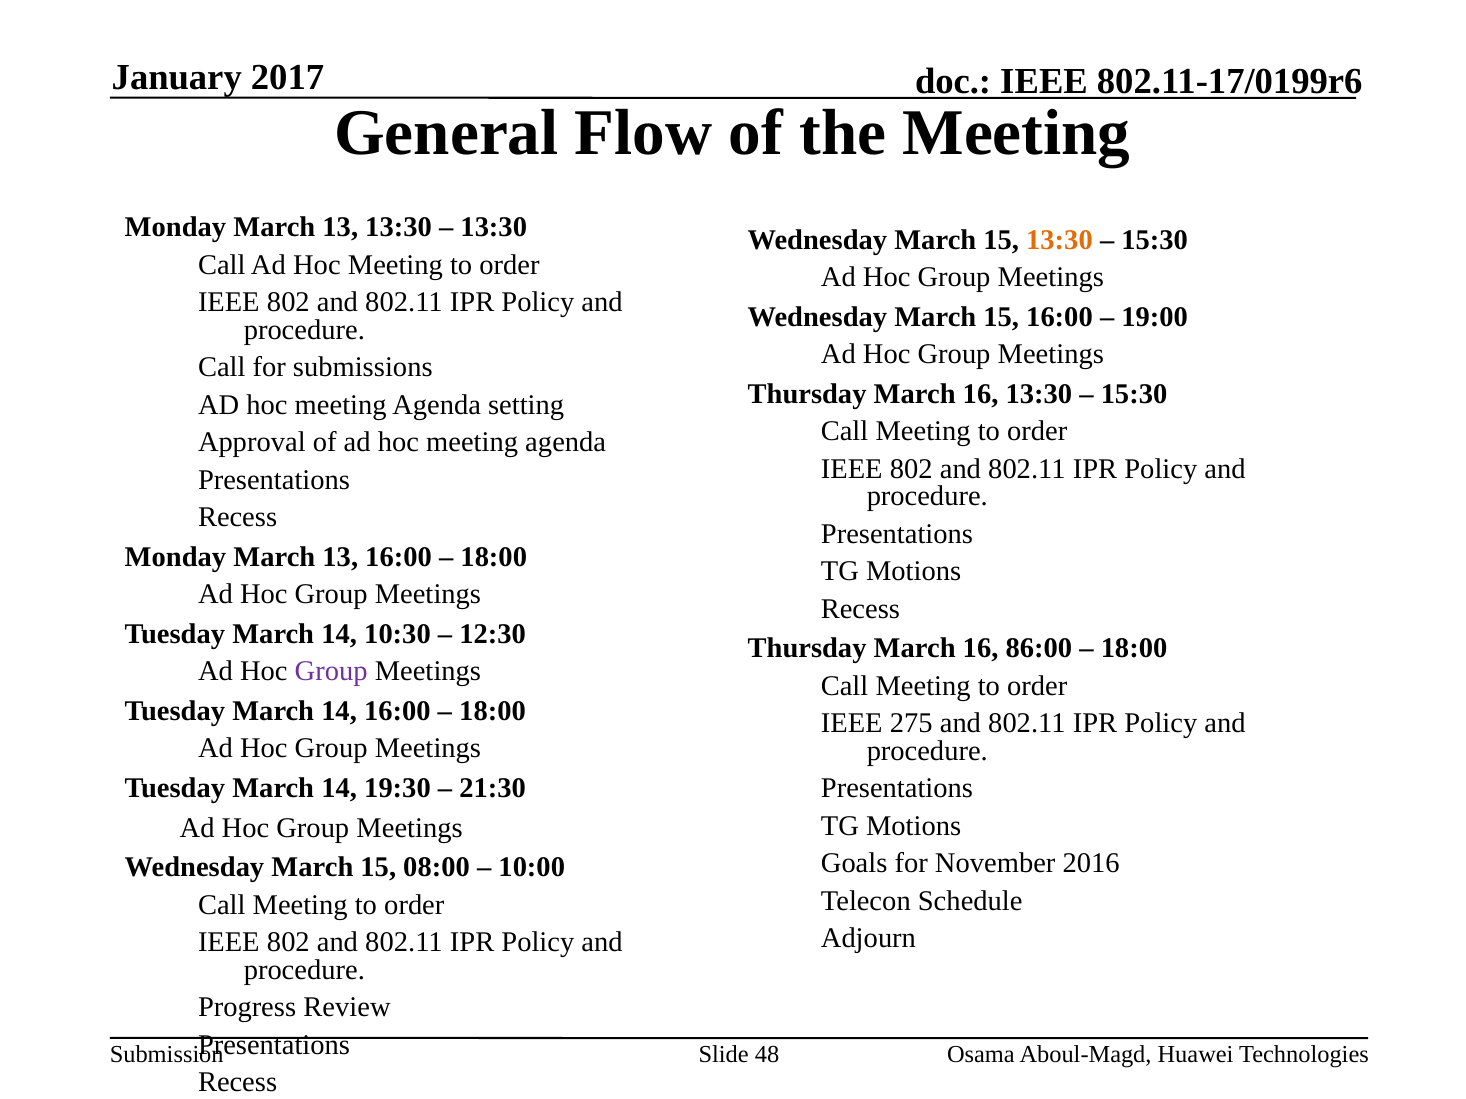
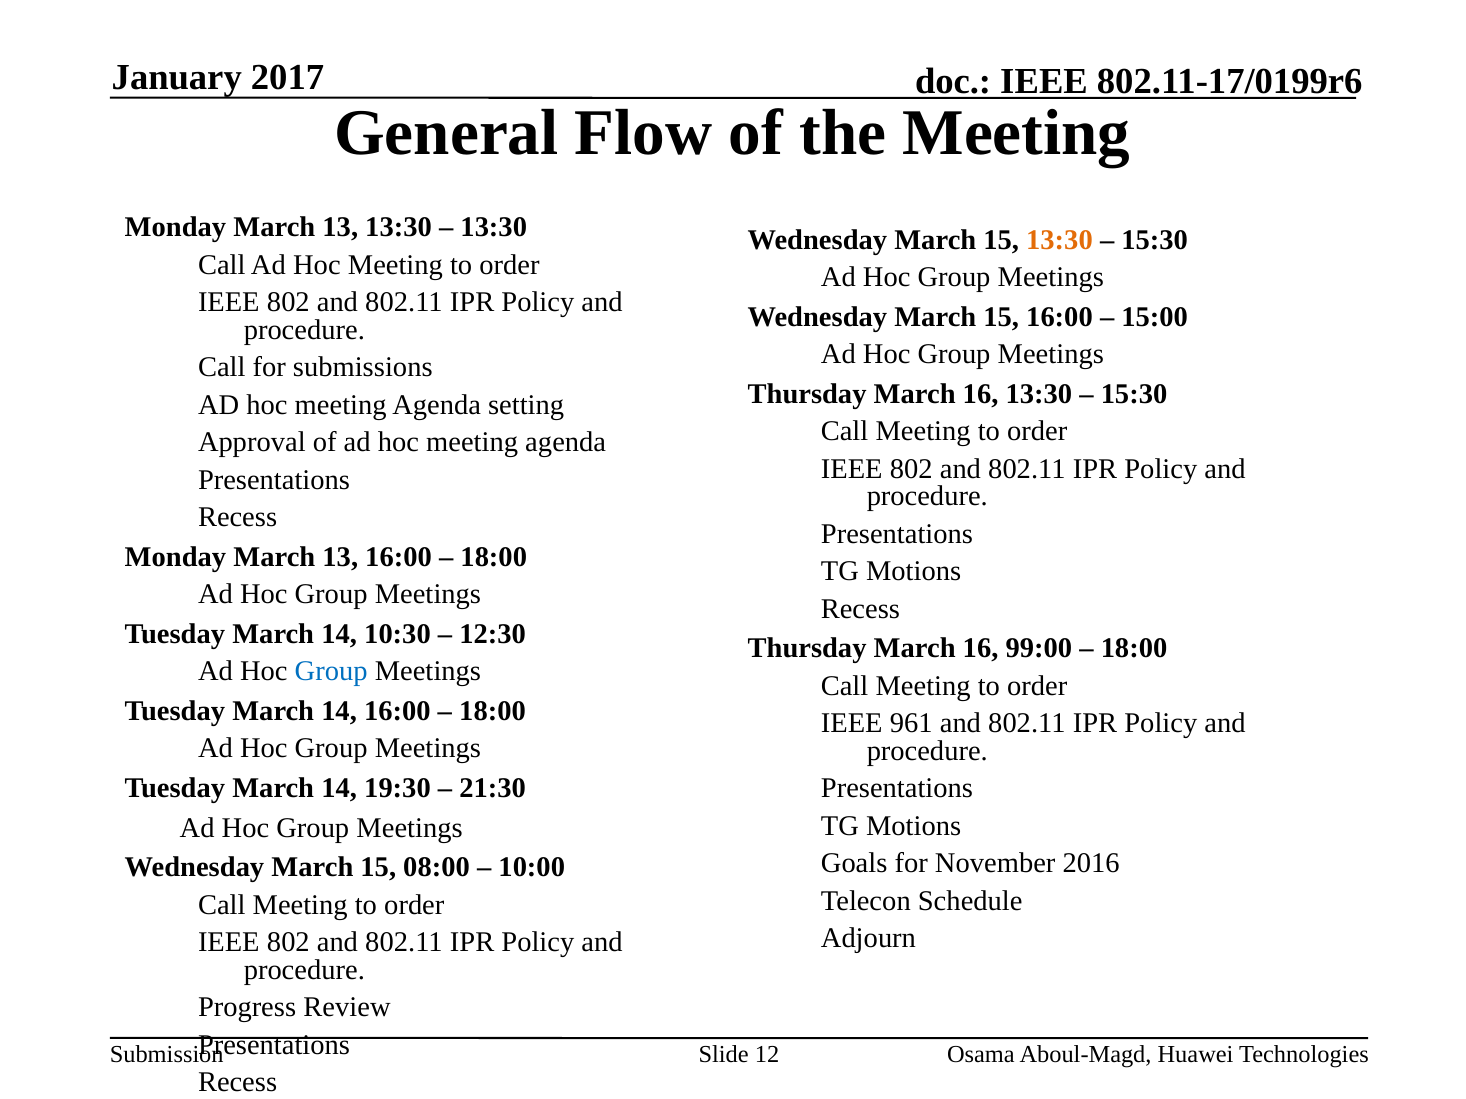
19:00: 19:00 -> 15:00
86:00: 86:00 -> 99:00
Group at (331, 672) colour: purple -> blue
275: 275 -> 961
48: 48 -> 12
